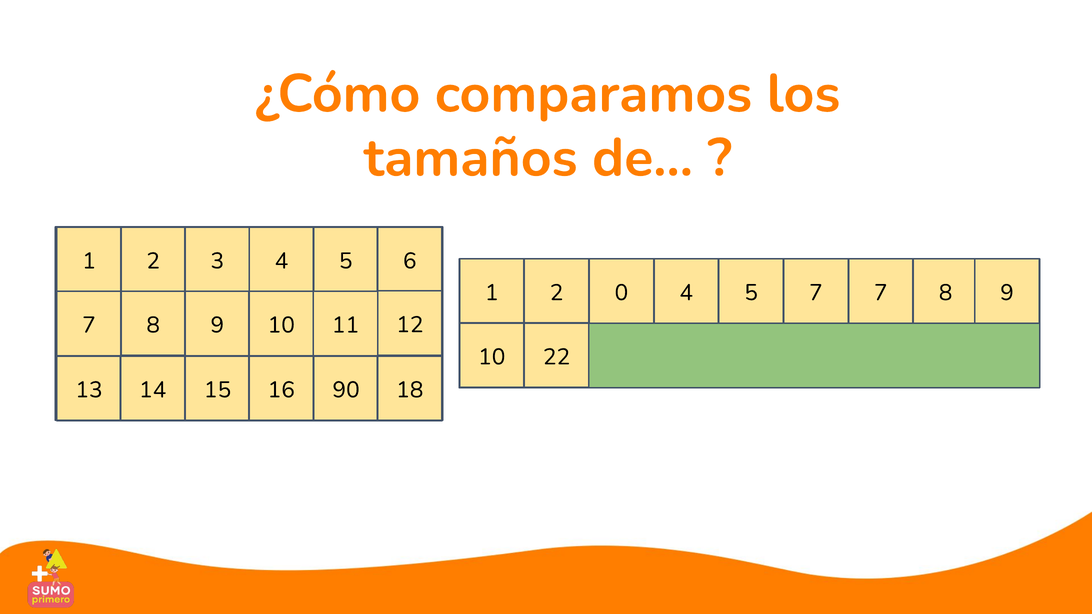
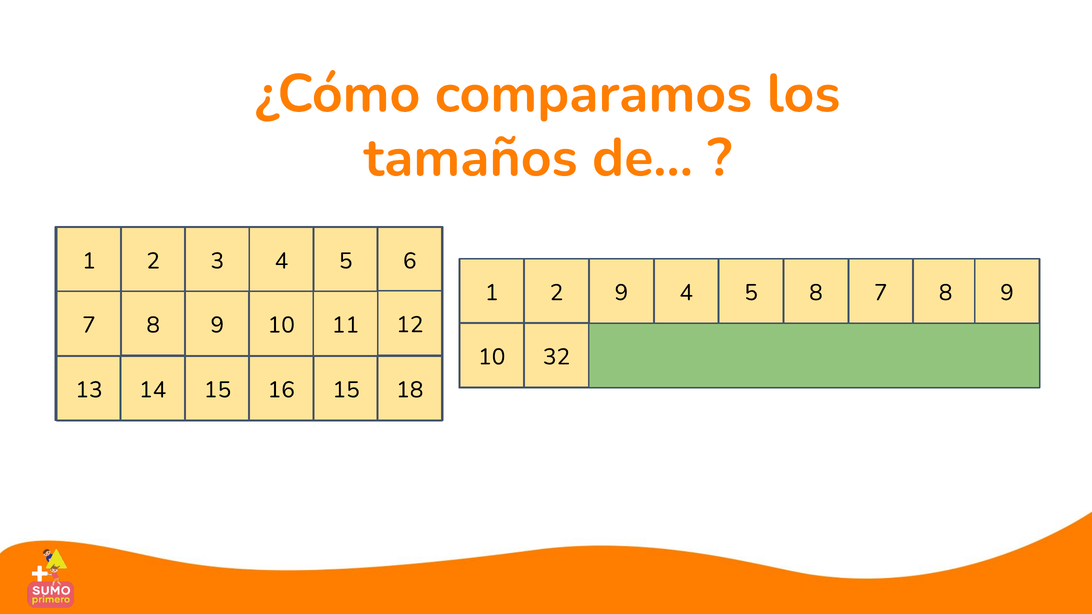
2 0: 0 -> 9
5 7: 7 -> 8
22: 22 -> 32
16 90: 90 -> 15
